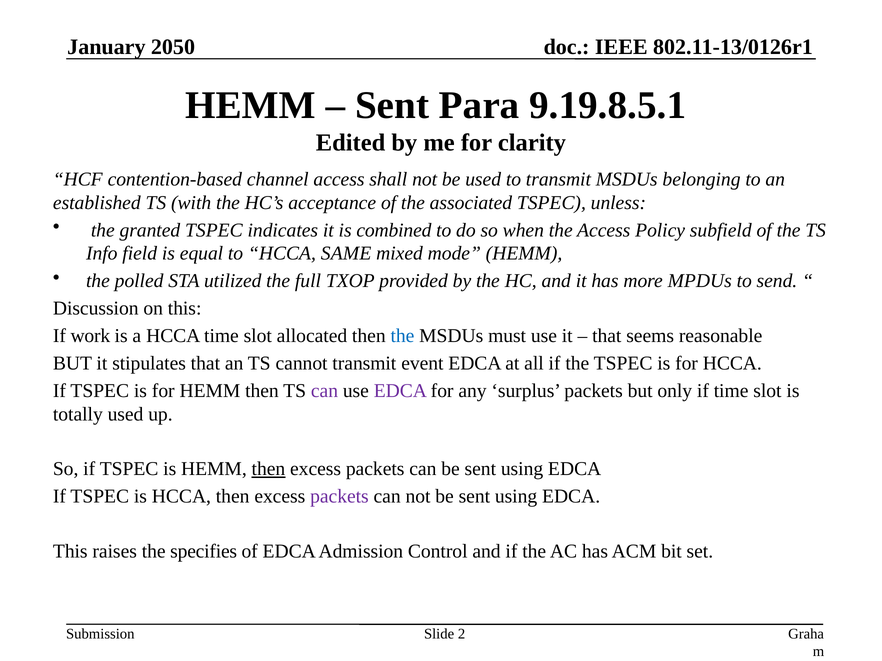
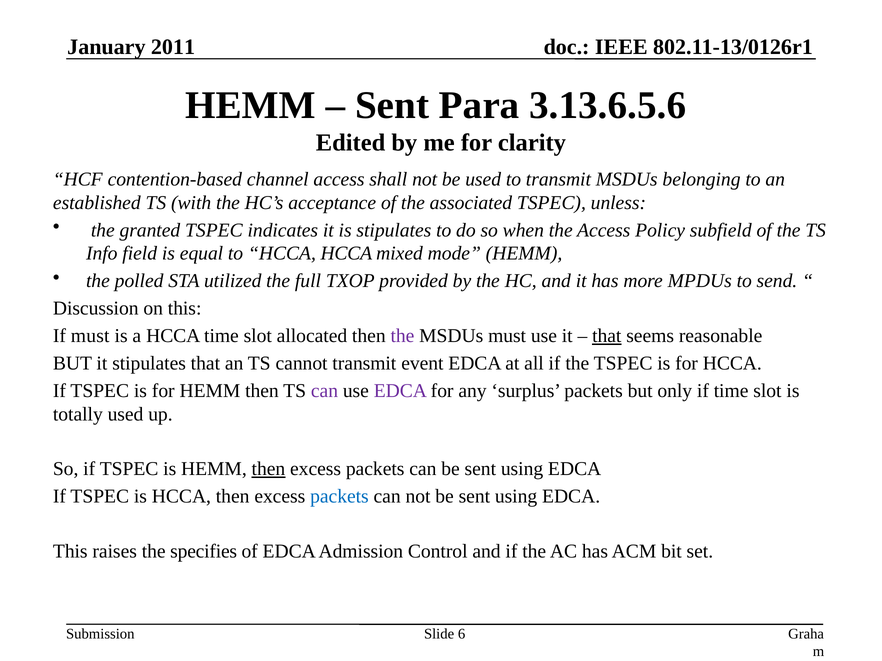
2050: 2050 -> 2011
9.19.8.5.1: 9.19.8.5.1 -> 3.13.6.5.6
is combined: combined -> stipulates
HCCA SAME: SAME -> HCCA
If work: work -> must
the at (402, 336) colour: blue -> purple
that at (607, 336) underline: none -> present
packets at (339, 497) colour: purple -> blue
2: 2 -> 6
